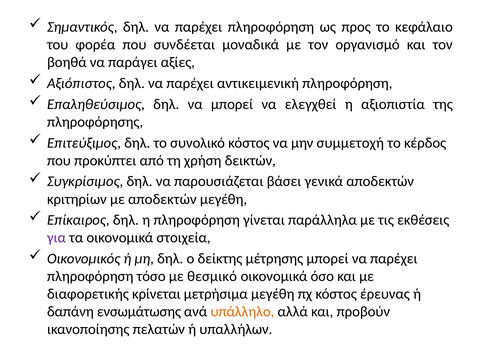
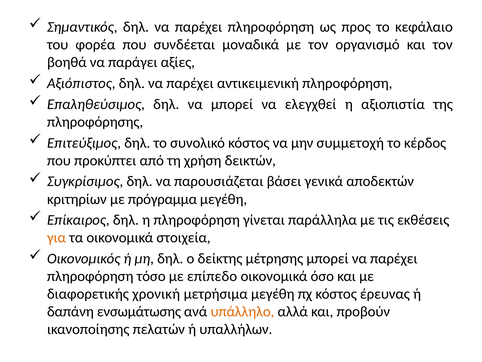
με αποδεκτών: αποδεκτών -> πρόγραμμα
για colour: purple -> orange
θεσμικό: θεσμικό -> επίπεδο
κρίνεται: κρίνεται -> χρονική
